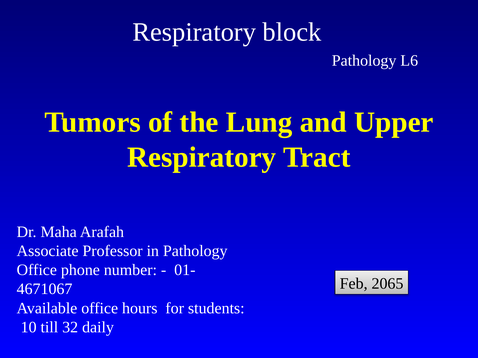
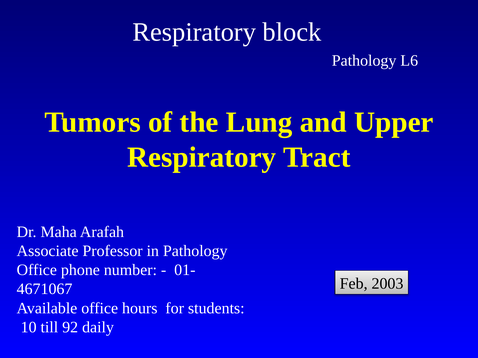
2065: 2065 -> 2003
32: 32 -> 92
